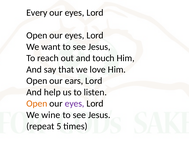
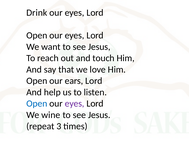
Every: Every -> Drink
Open at (37, 103) colour: orange -> blue
5: 5 -> 3
